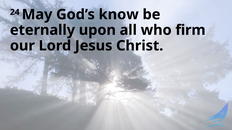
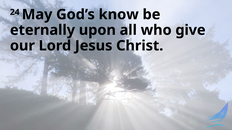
firm: firm -> give
